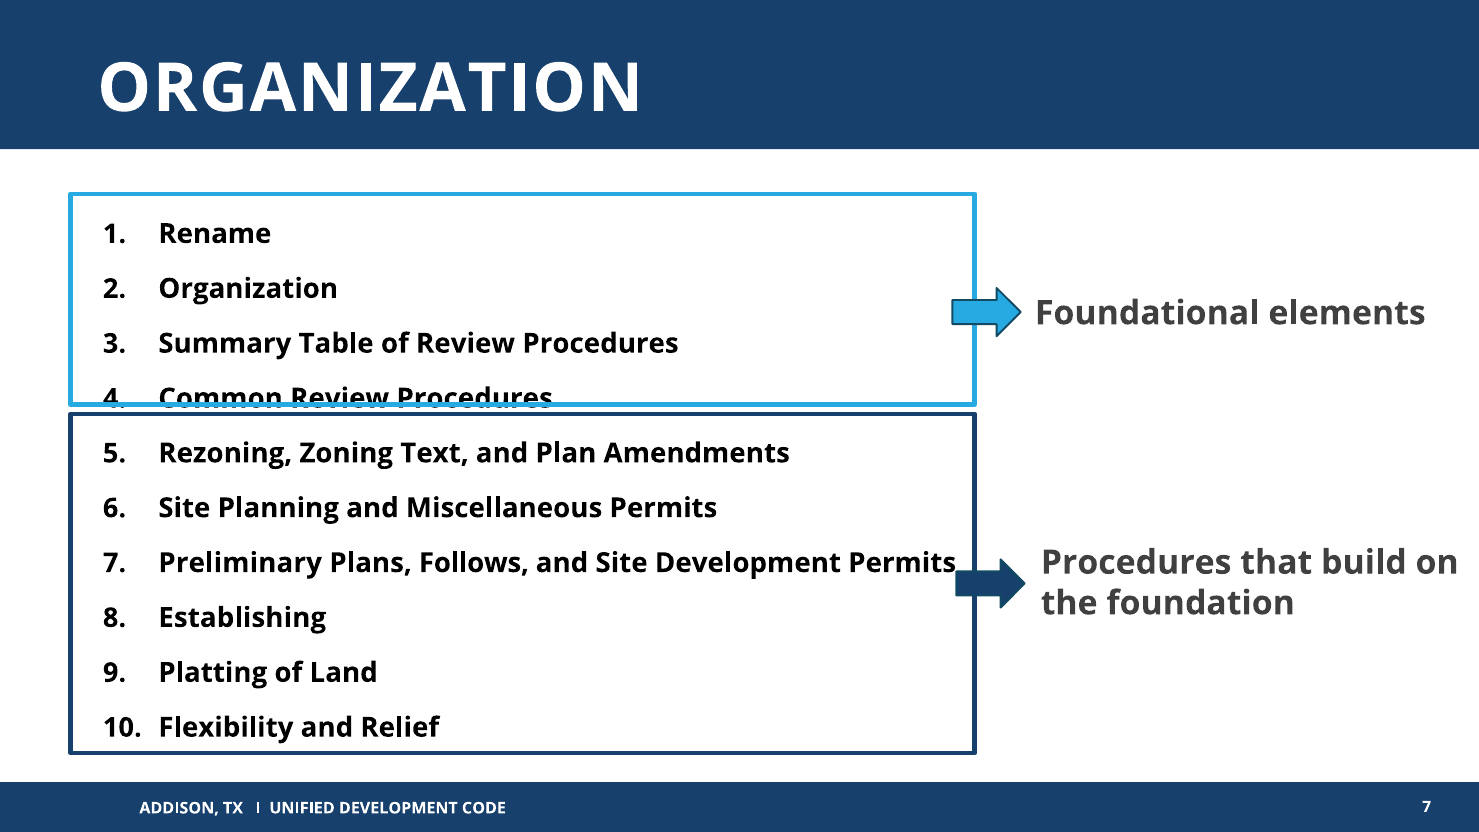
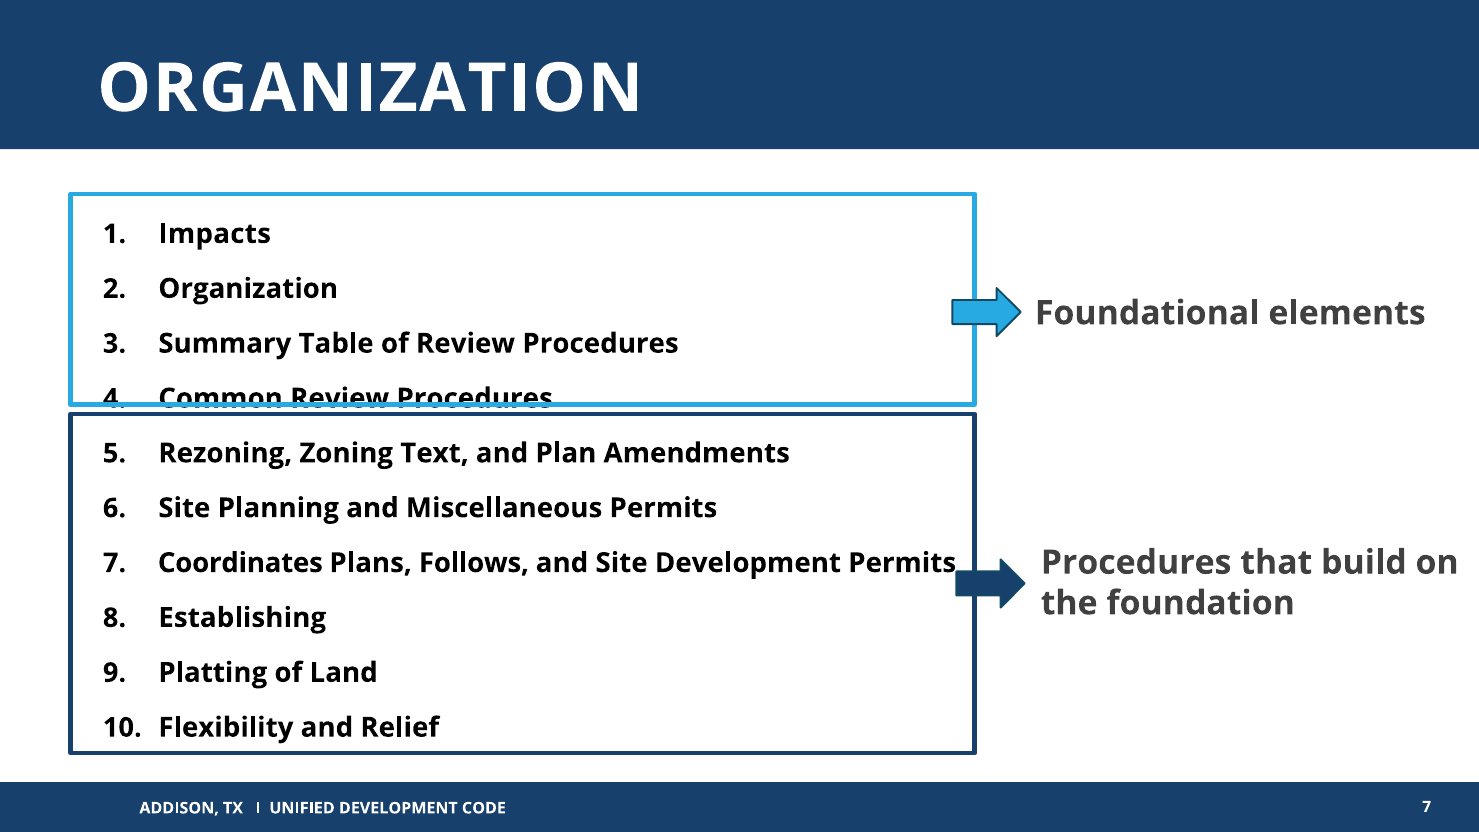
Rename: Rename -> Impacts
Preliminary: Preliminary -> Coordinates
